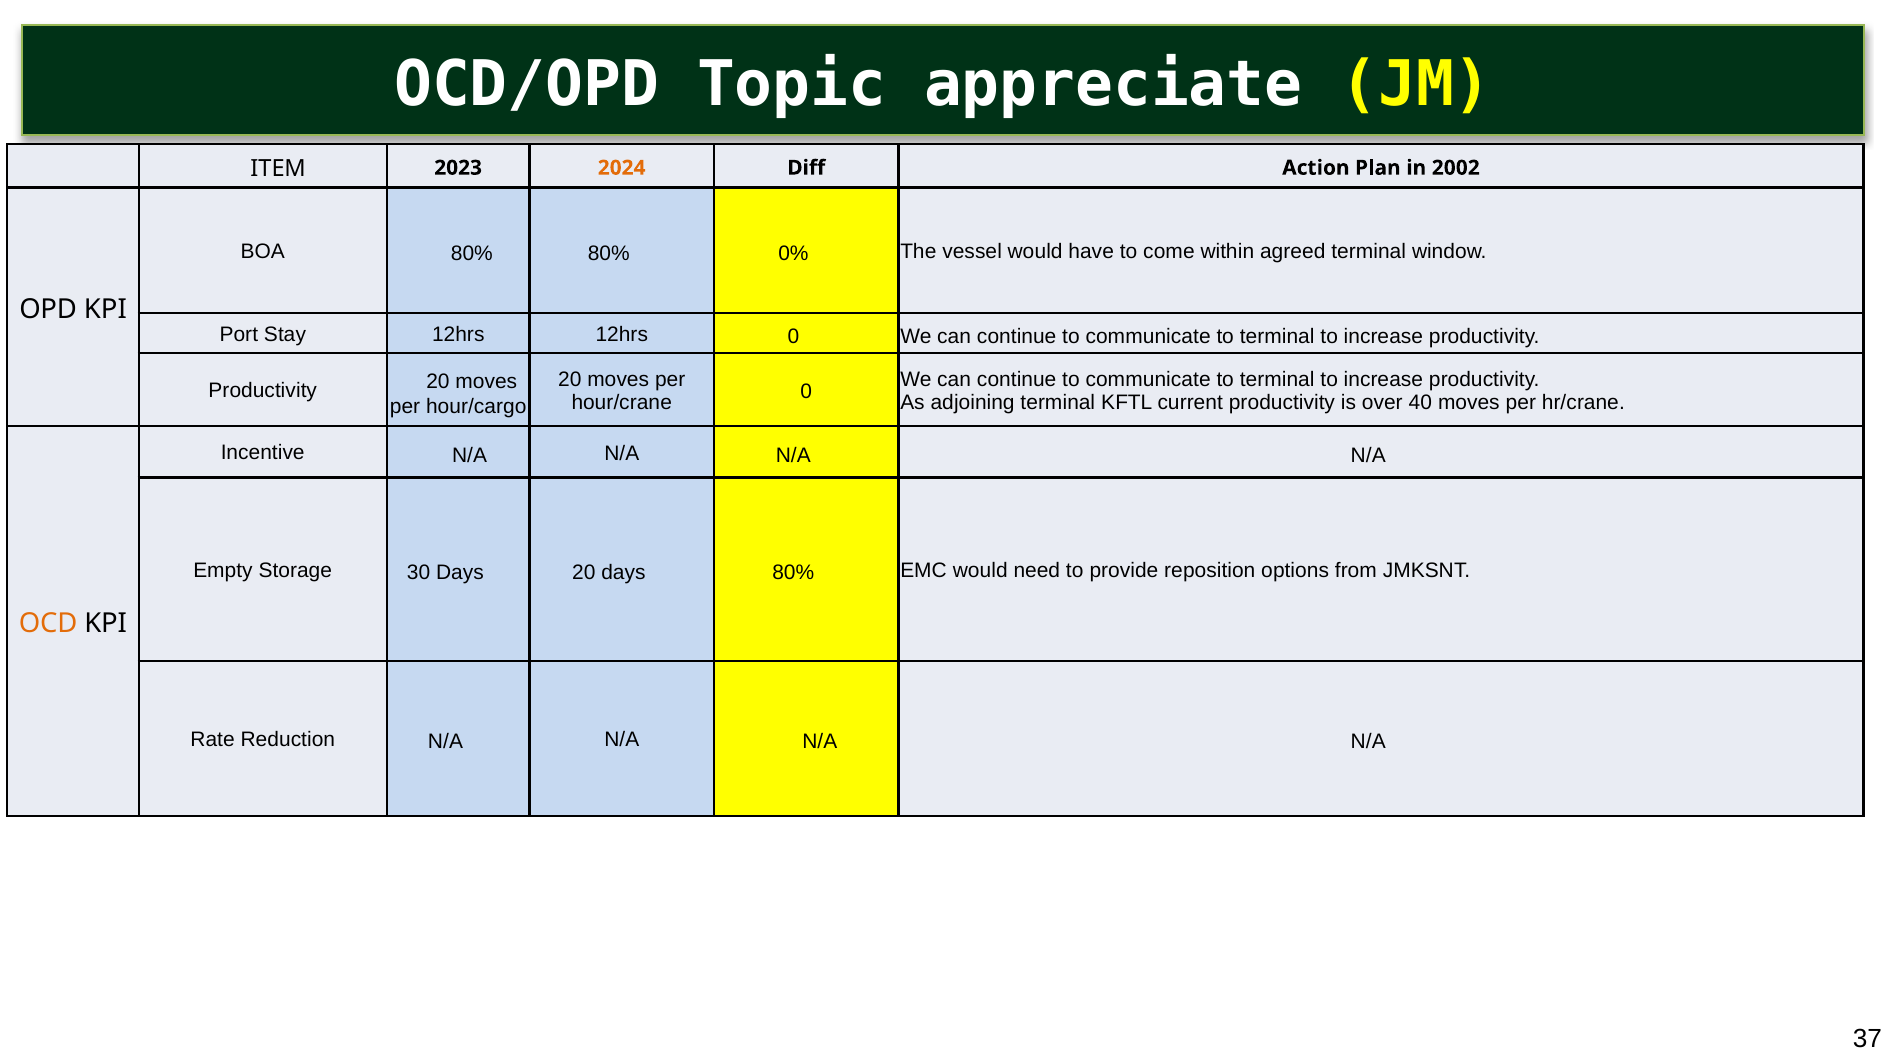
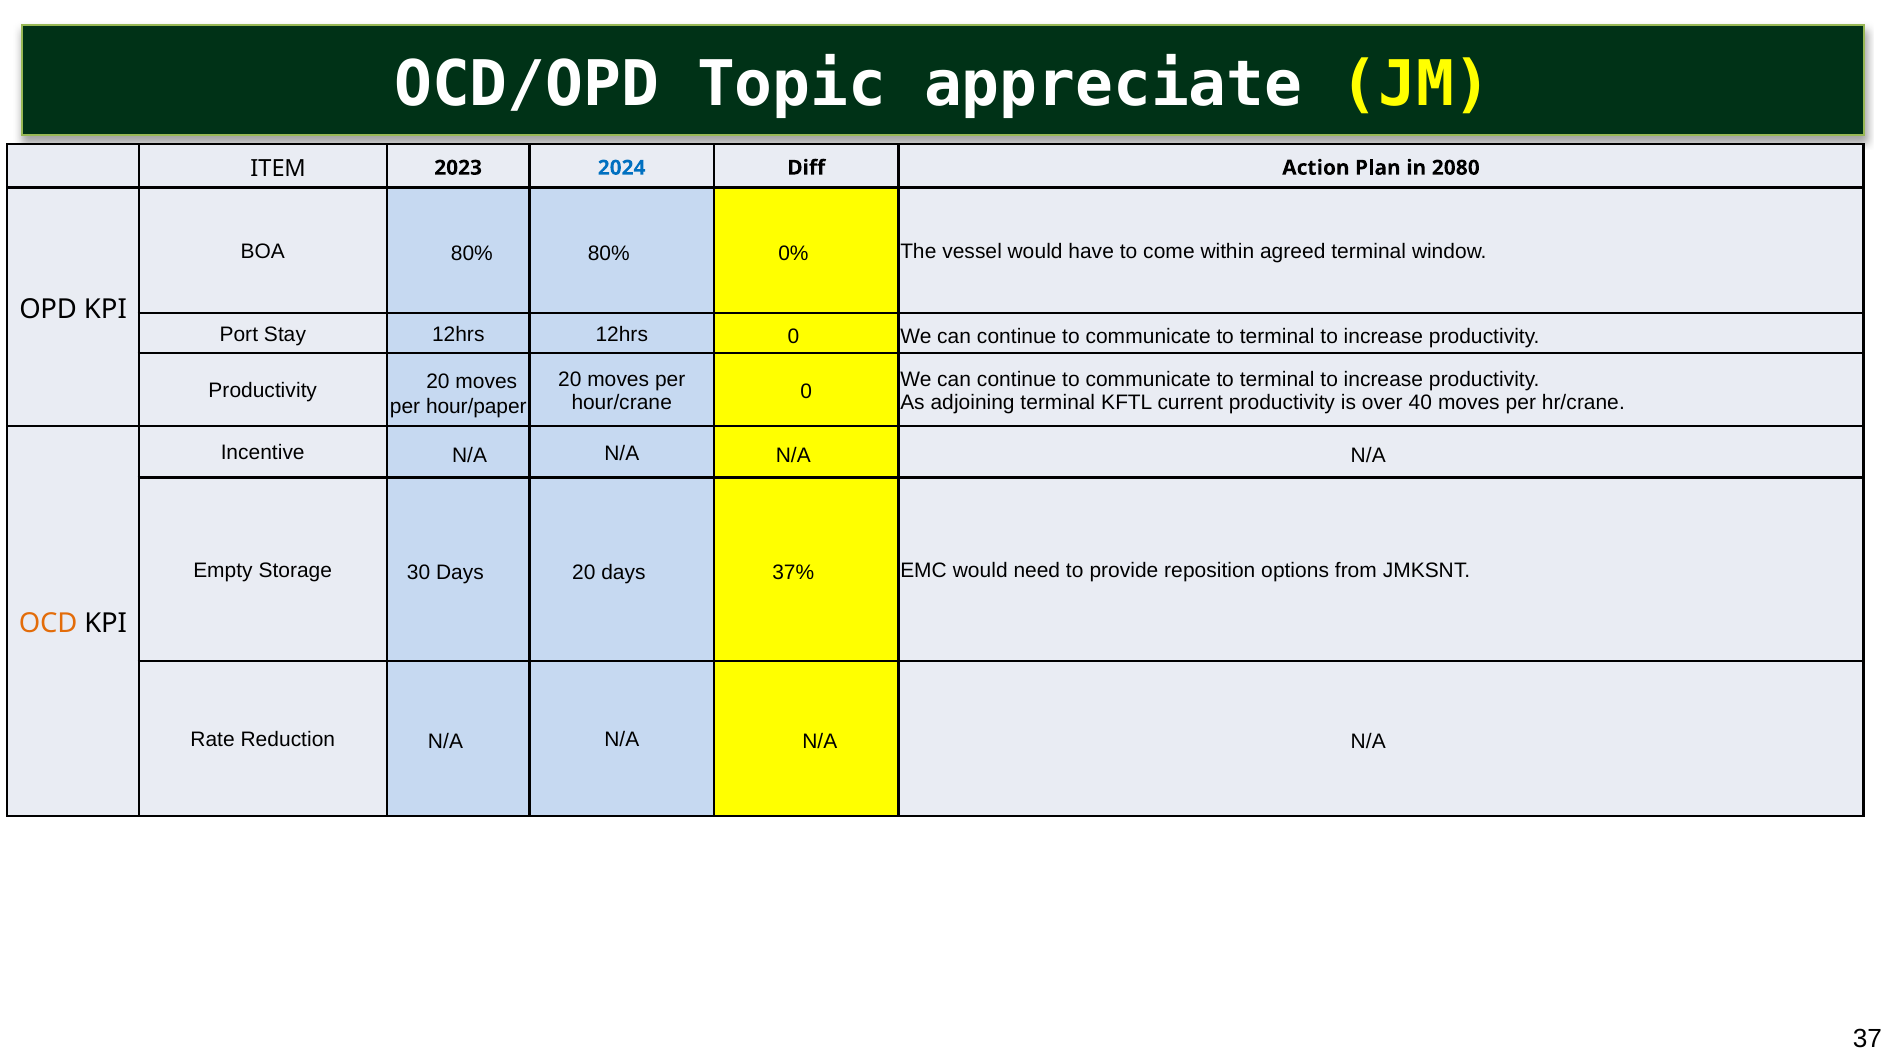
2024 colour: orange -> blue
2002: 2002 -> 2080
hour/cargo: hour/cargo -> hour/paper
days 80%: 80% -> 37%
